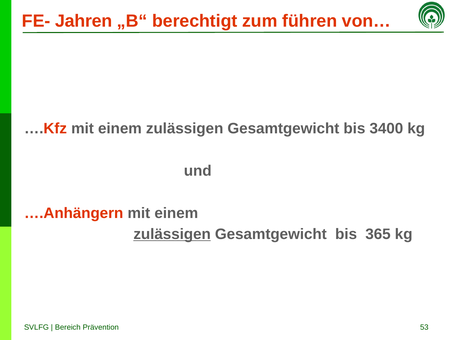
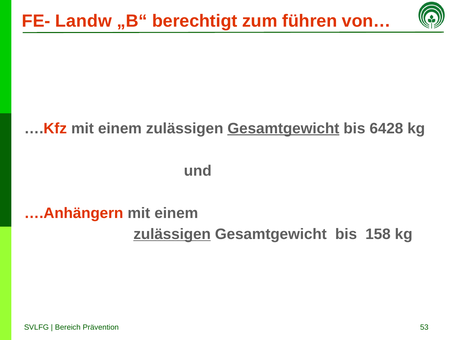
Jahren: Jahren -> Landw
Gesamtgewicht at (283, 129) underline: none -> present
3400: 3400 -> 6428
365: 365 -> 158
